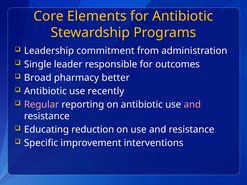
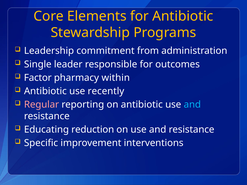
Broad: Broad -> Factor
better: better -> within
and at (192, 105) colour: pink -> light blue
